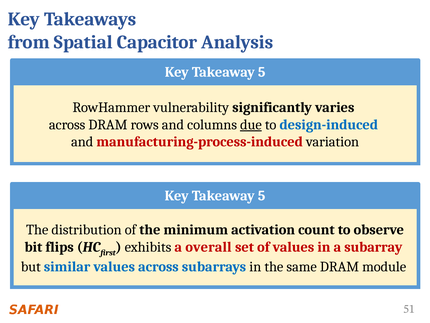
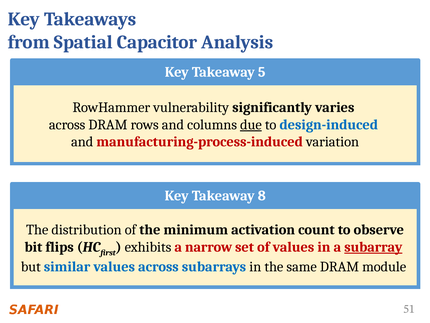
5 at (262, 195): 5 -> 8
overall: overall -> narrow
subarray underline: none -> present
